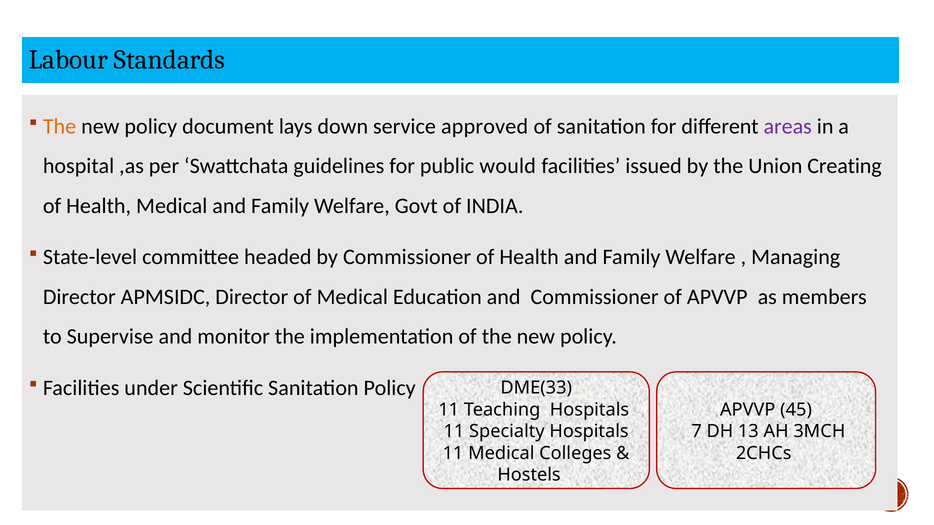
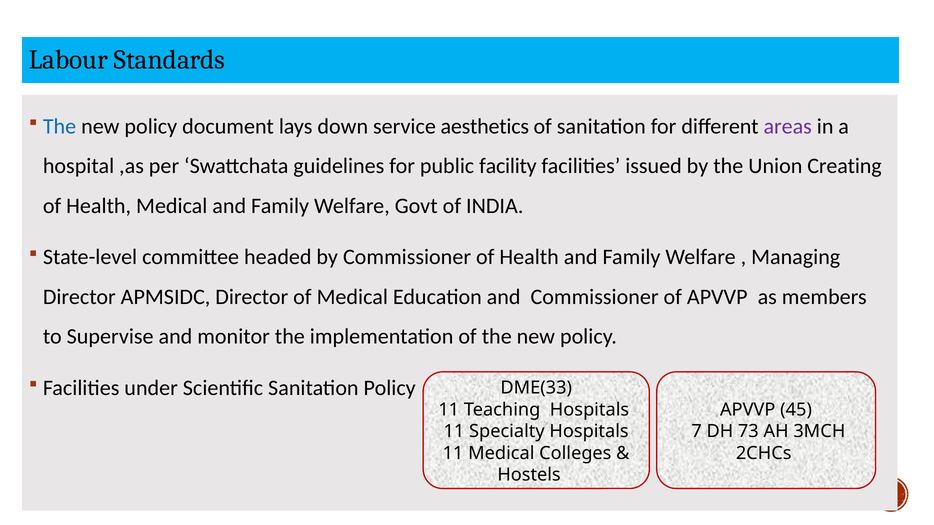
The at (60, 126) colour: orange -> blue
approved: approved -> aesthetics
would: would -> facility
13: 13 -> 73
